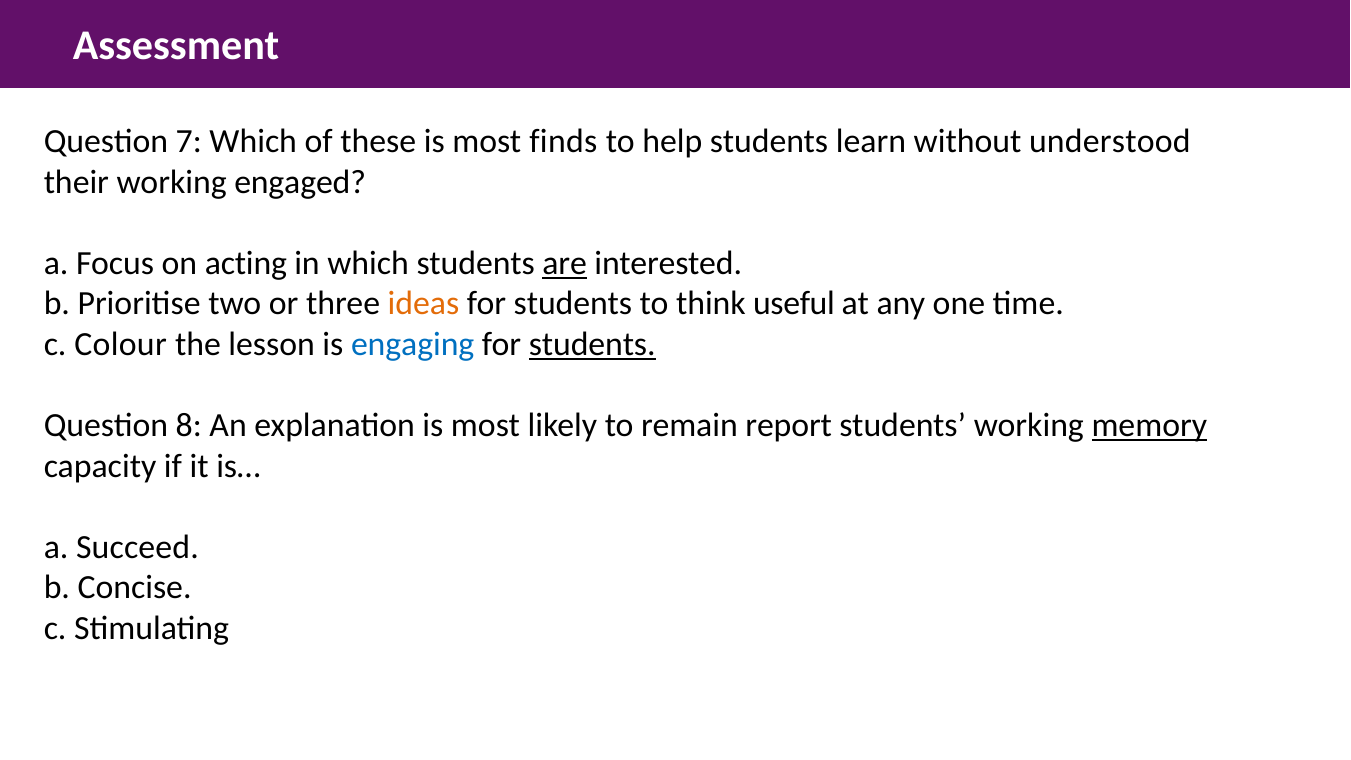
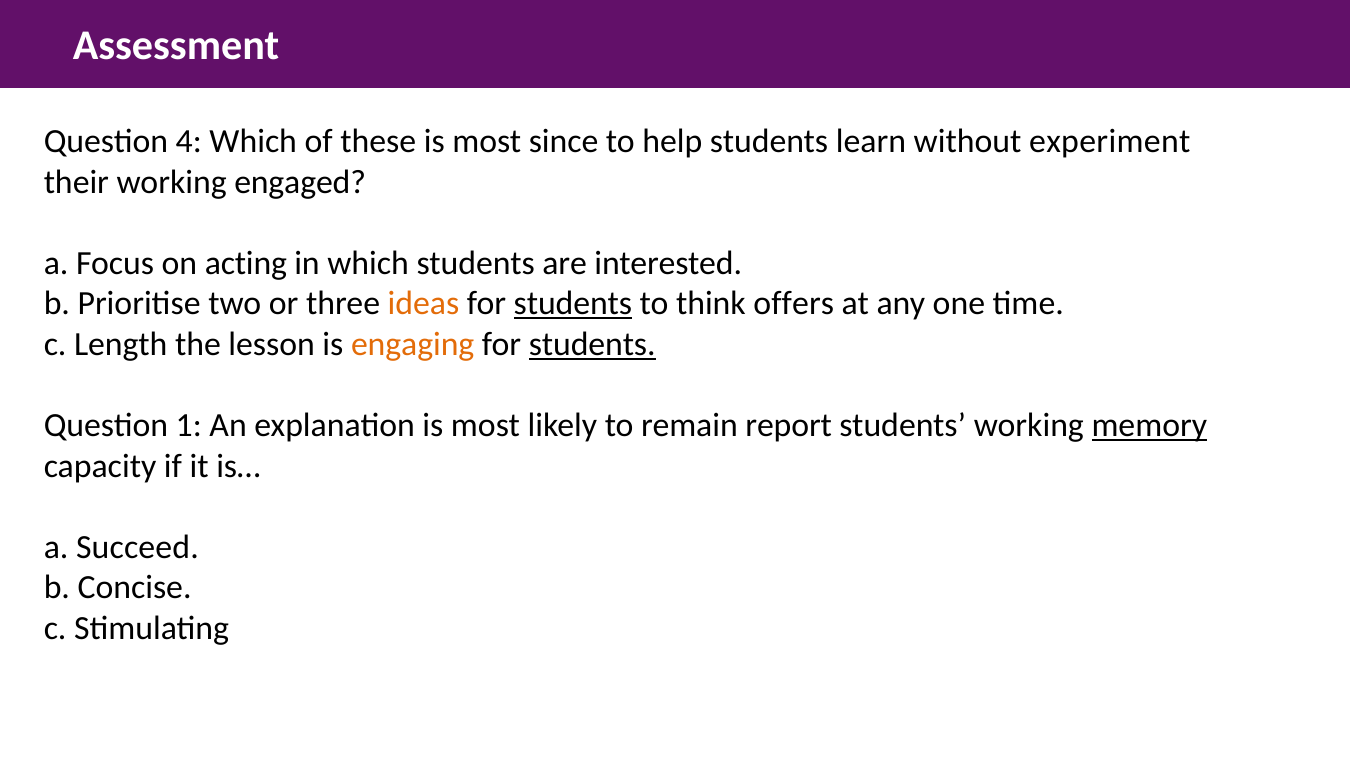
7: 7 -> 4
finds: finds -> since
understood: understood -> experiment
are underline: present -> none
students at (573, 304) underline: none -> present
useful: useful -> offers
Colour: Colour -> Length
engaging colour: blue -> orange
8: 8 -> 1
